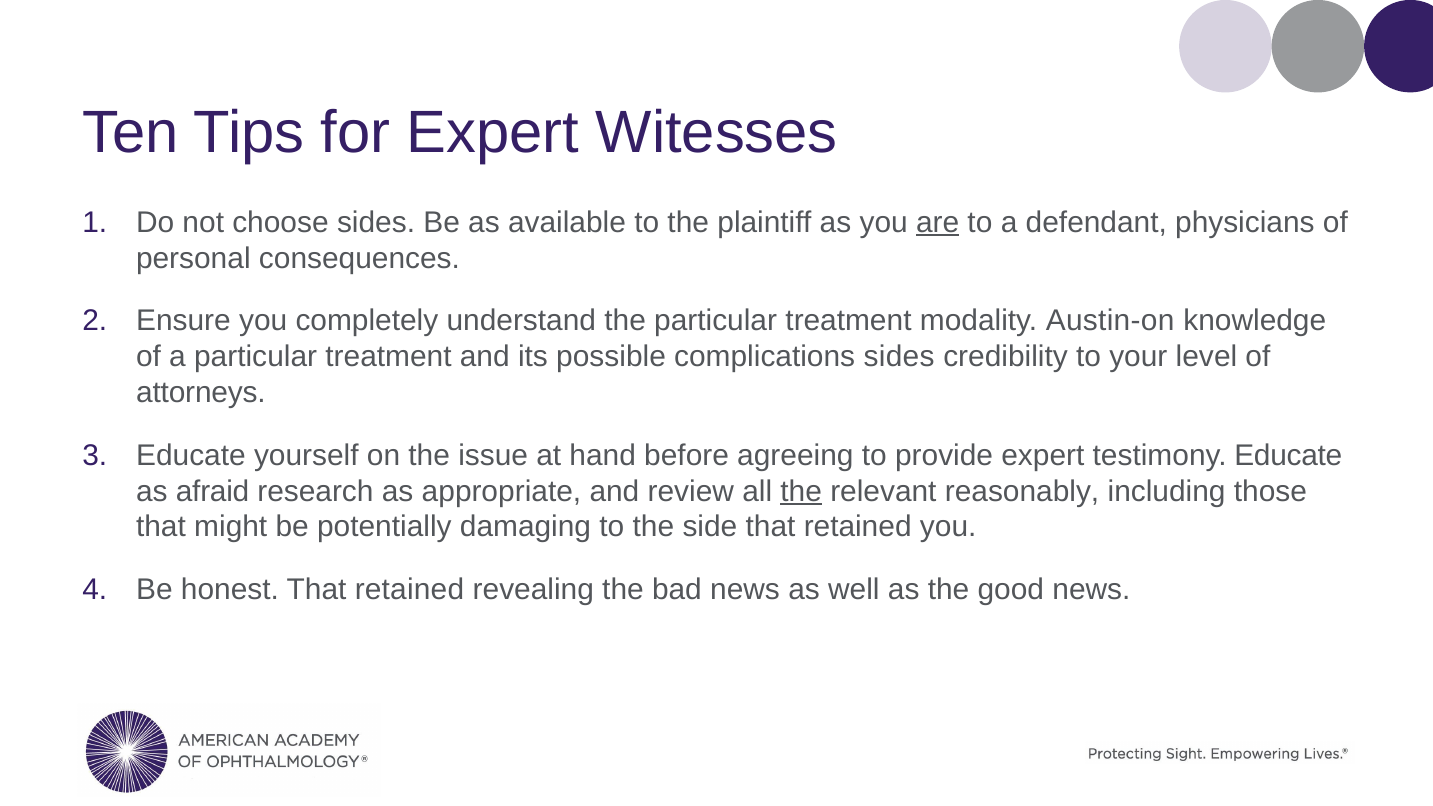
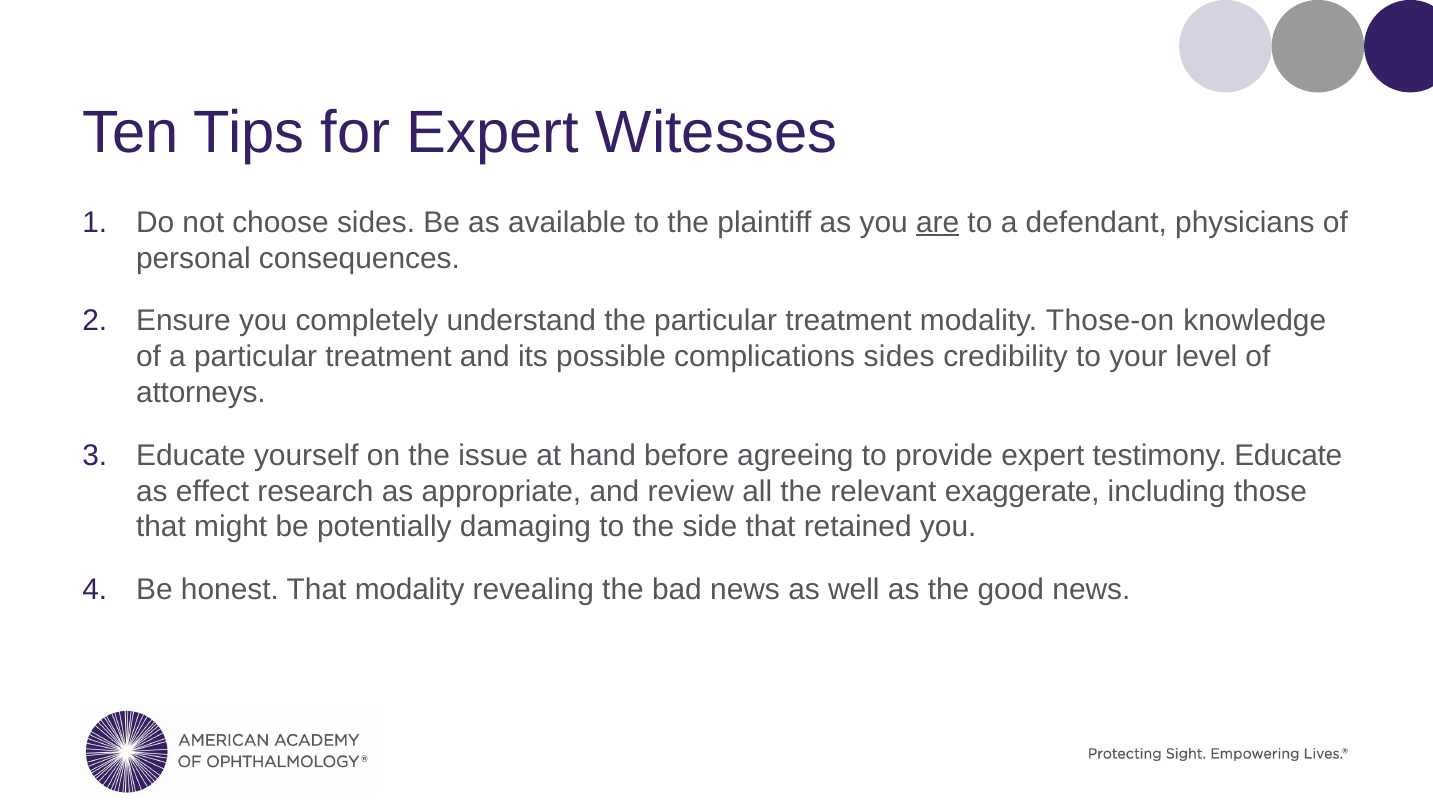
Austin-on: Austin-on -> Those-on
afraid: afraid -> effect
the at (801, 491) underline: present -> none
reasonably: reasonably -> exaggerate
honest That retained: retained -> modality
